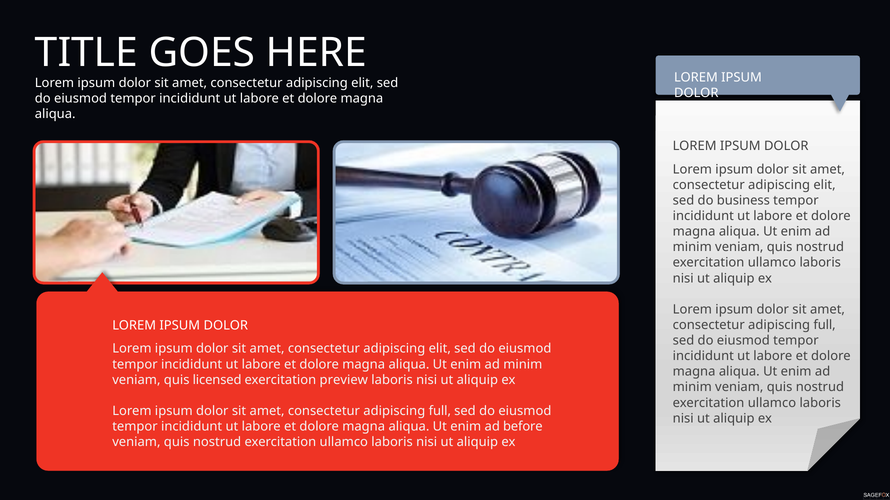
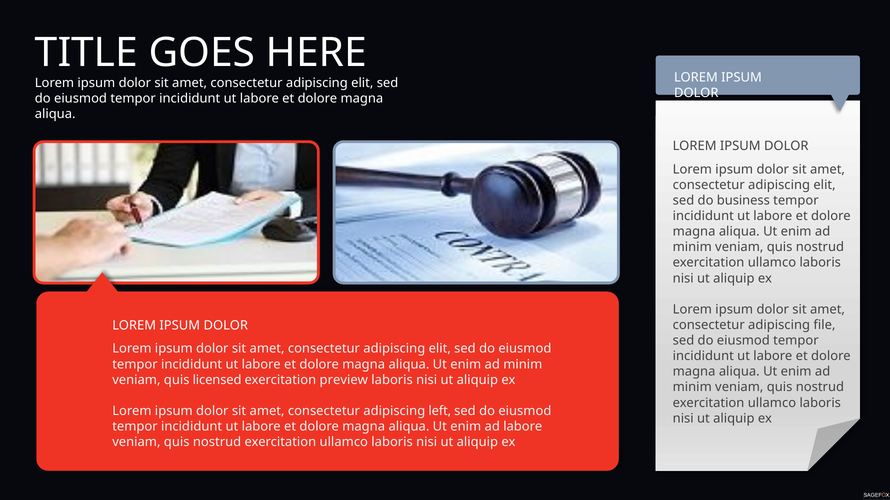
full at (825, 325): full -> file
full at (440, 411): full -> left
ad before: before -> labore
